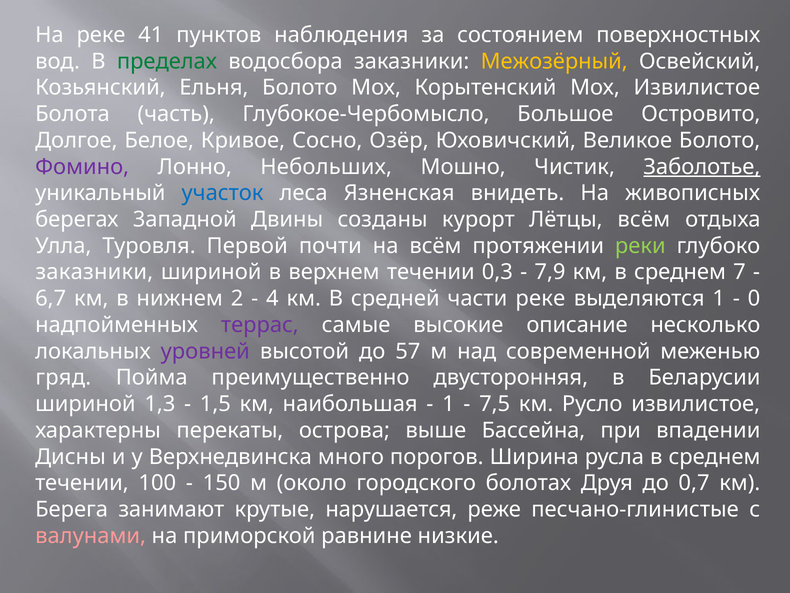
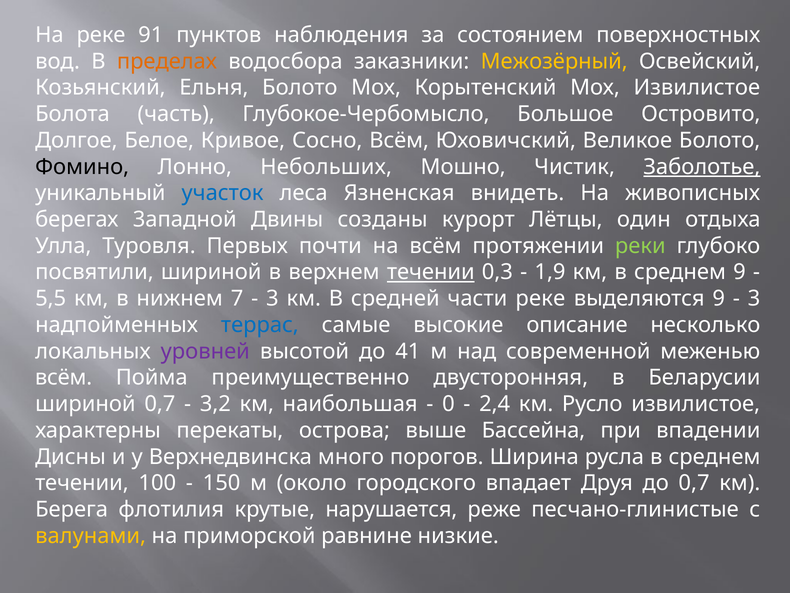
41: 41 -> 91
пределах colour: green -> orange
Сосно Озёр: Озёр -> Всём
Фомино colour: purple -> black
Лётцы всём: всём -> один
Первой: Первой -> Первых
заказники at (94, 272): заказники -> посвятили
течении at (431, 272) underline: none -> present
7,9: 7,9 -> 1,9
среднем 7: 7 -> 9
6,7: 6,7 -> 5,5
2: 2 -> 7
4 at (272, 298): 4 -> 3
выделяются 1: 1 -> 9
0 at (754, 298): 0 -> 3
террас colour: purple -> blue
57: 57 -> 41
гряд at (63, 377): гряд -> всём
шириной 1,3: 1,3 -> 0,7
1,5: 1,5 -> 3,2
1 at (448, 404): 1 -> 0
7,5: 7,5 -> 2,4
болотах: болотах -> впадает
занимают: занимают -> флотилия
валунами colour: pink -> yellow
